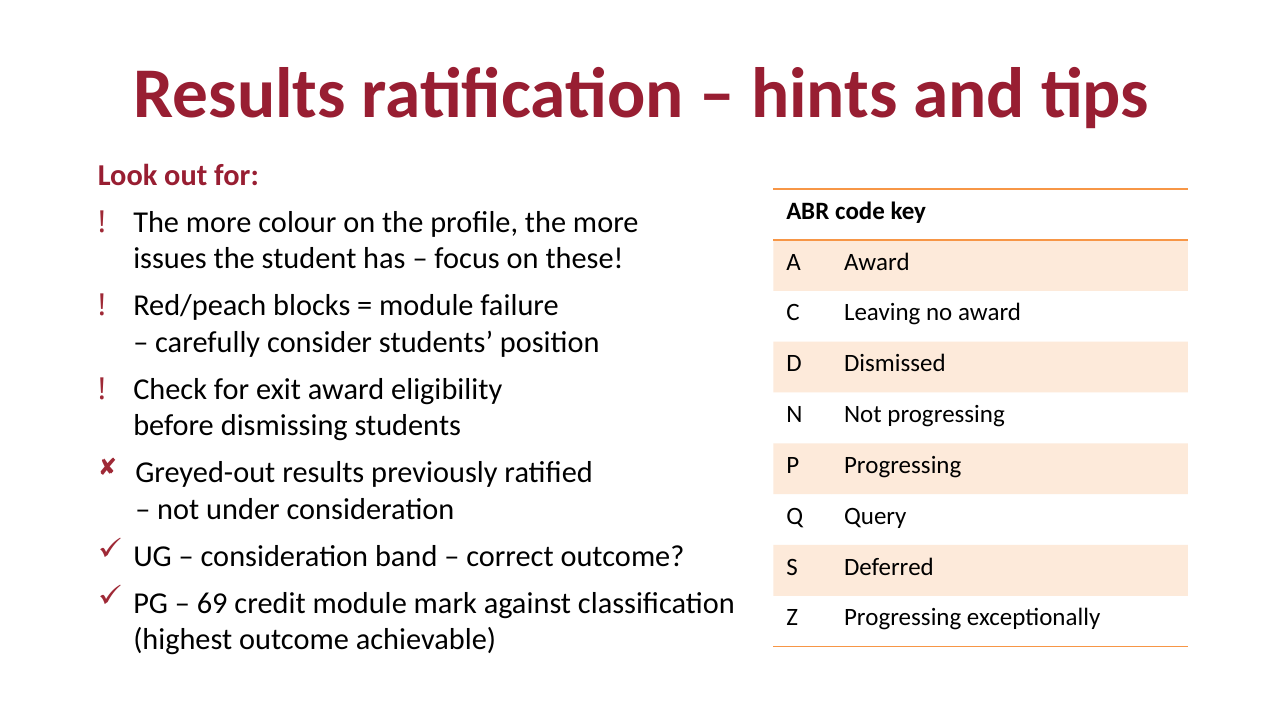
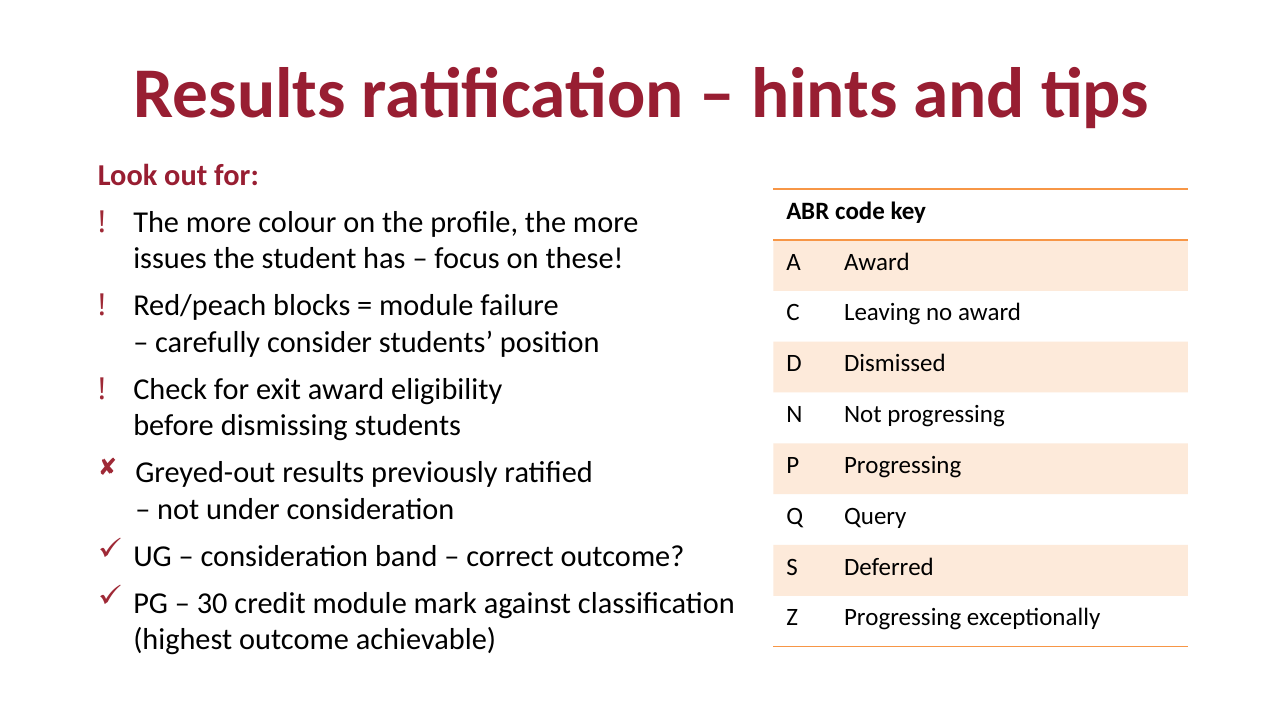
69: 69 -> 30
